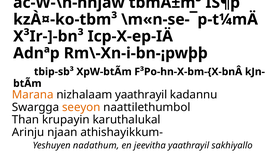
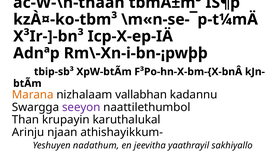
ac-W-\n-hnjaw: ac-W-\n-hnjaw -> ac-W-\n-thaan
nizhalaam yaathrayil: yaathrayil -> vallabhan
seeyon colour: orange -> purple
